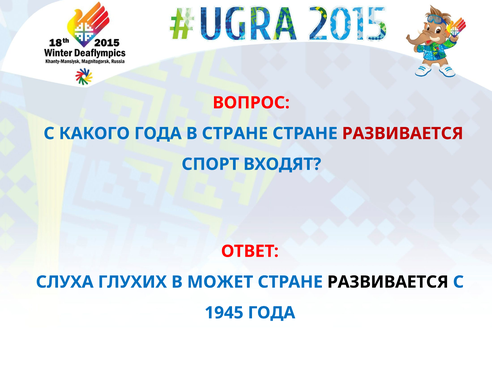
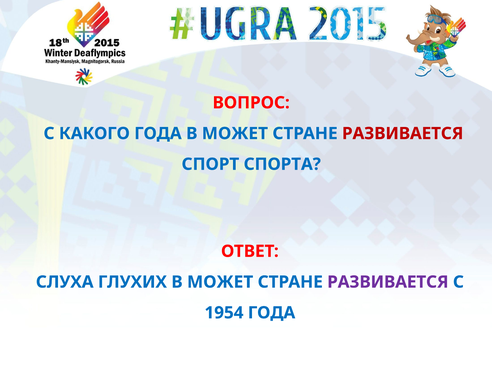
ГОДА В СТРАНЕ: СТРАНЕ -> МОЖЕТ
ВХОДЯТ: ВХОДЯТ -> СПОРТА
РАЗВИВАЕТСЯ at (388, 282) colour: black -> purple
1945: 1945 -> 1954
